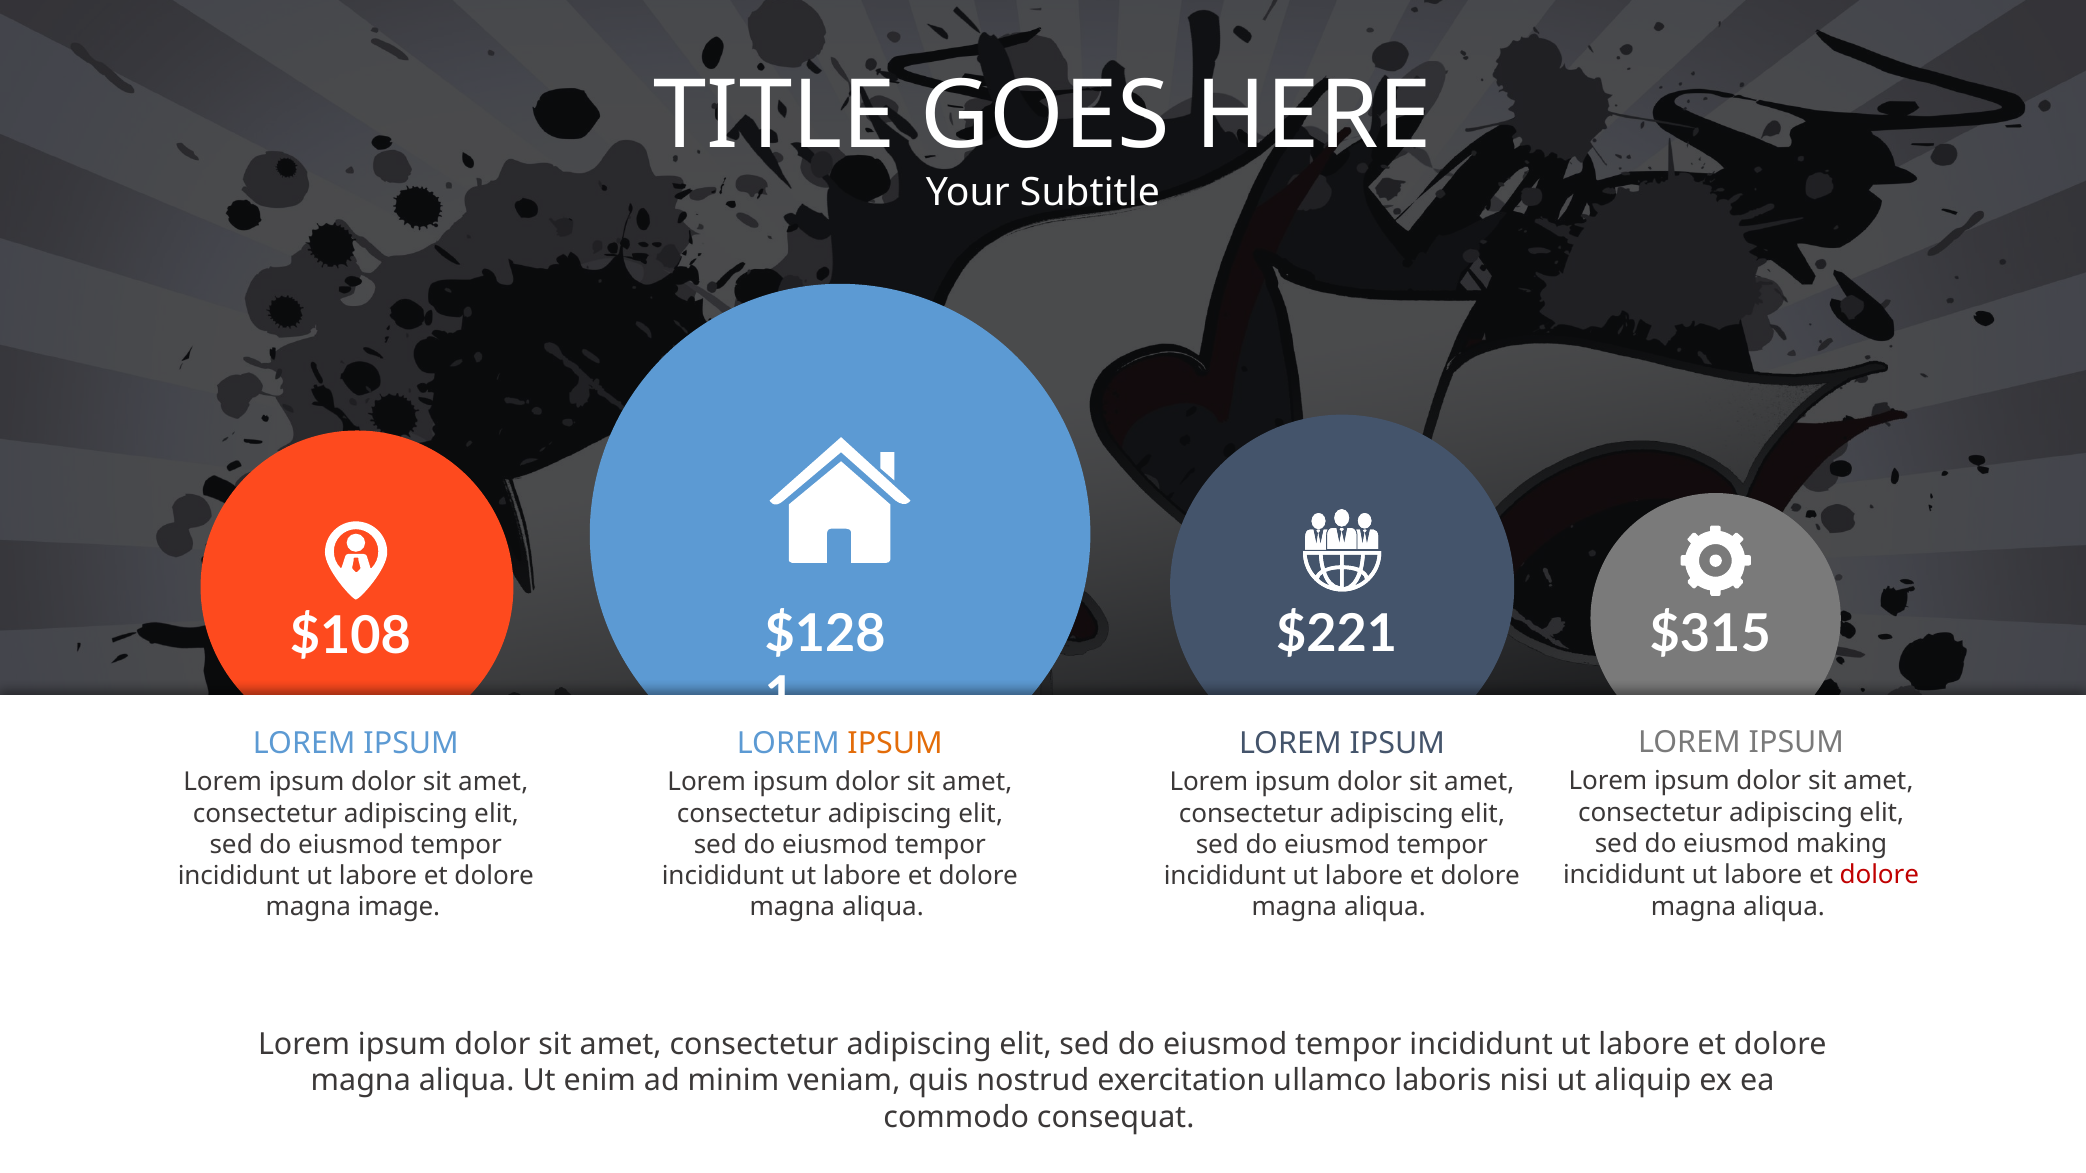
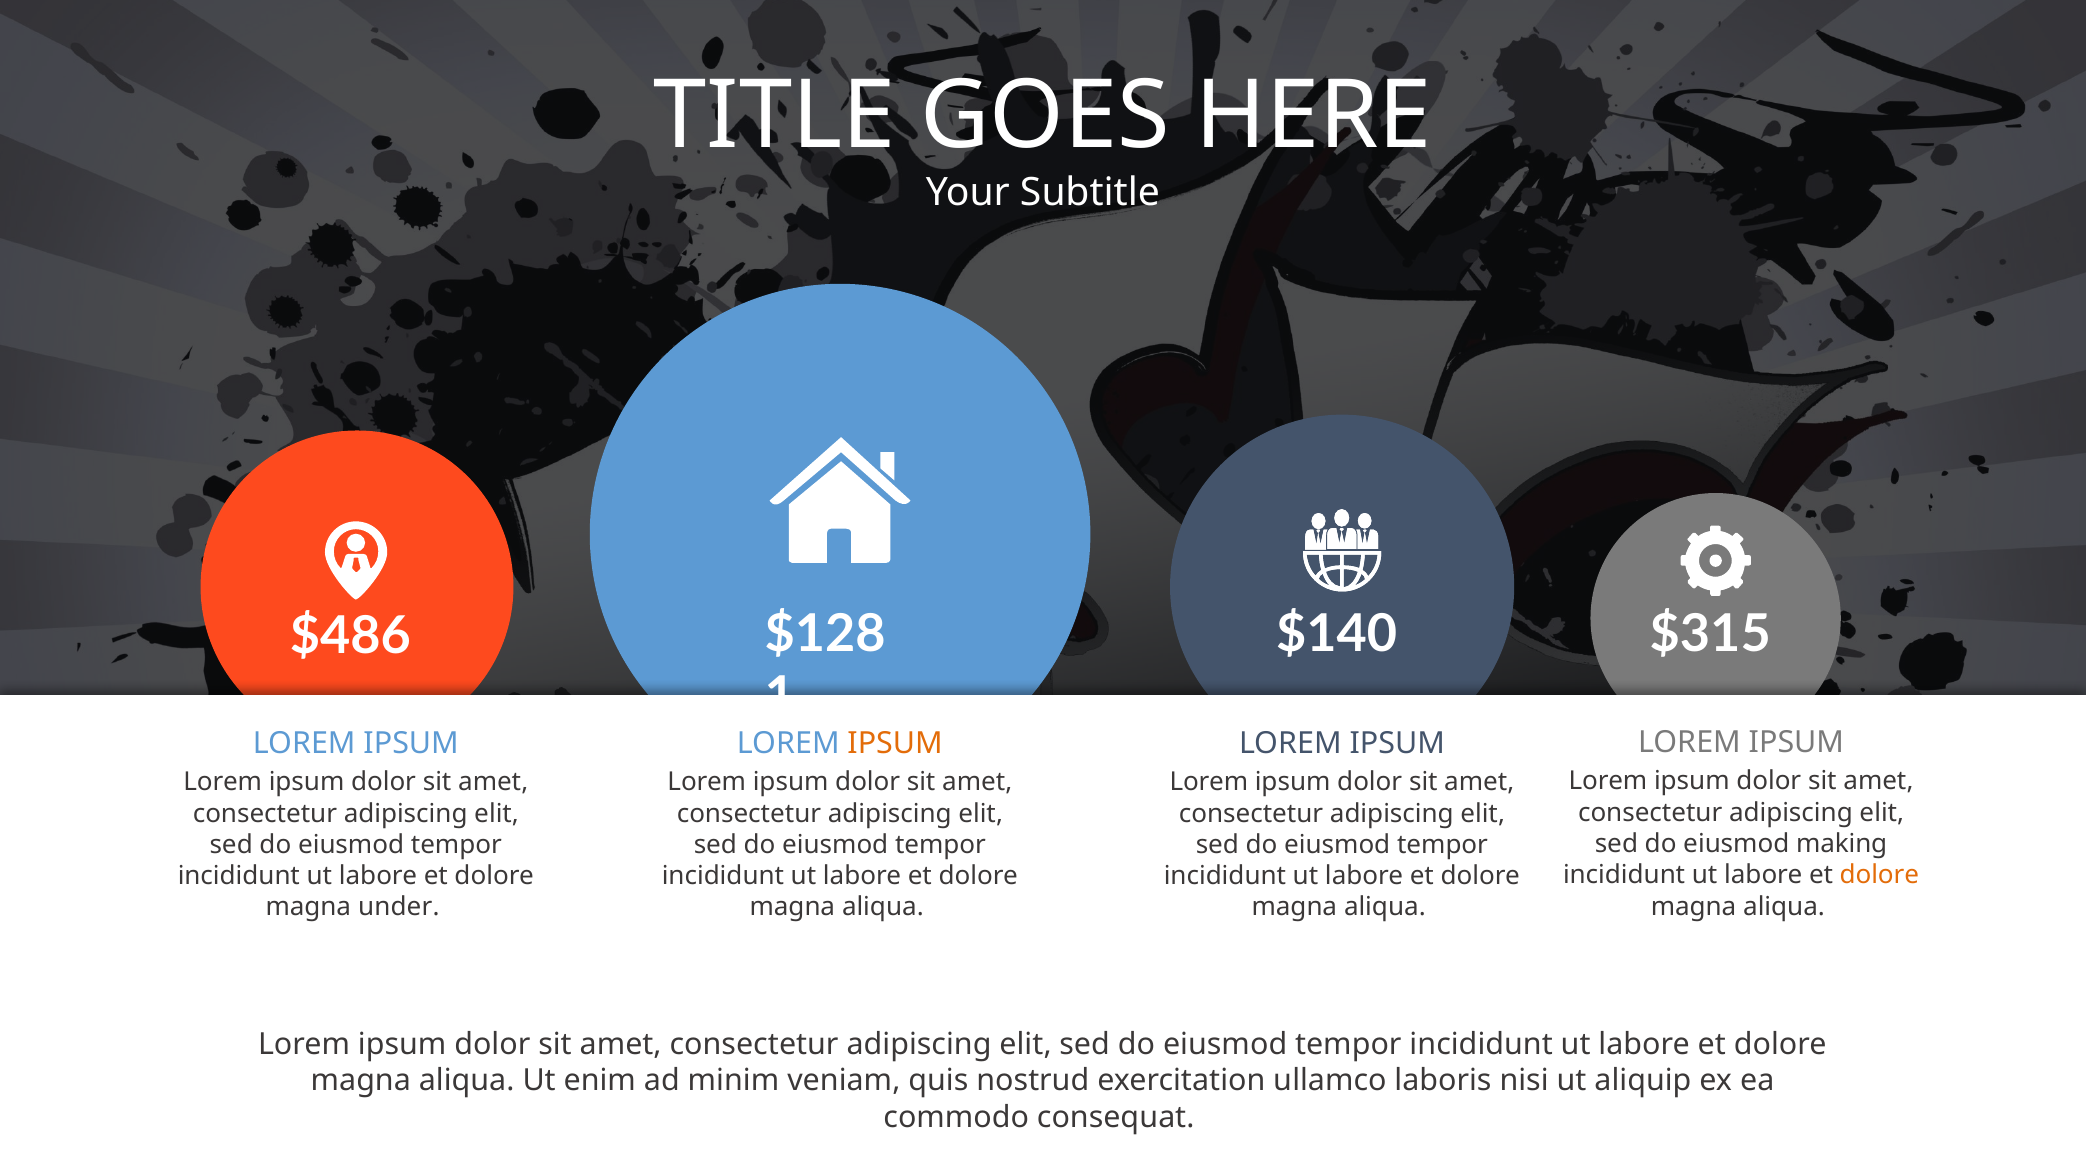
$221: $221 -> $140
$108: $108 -> $486
dolore at (1879, 875) colour: red -> orange
image: image -> under
